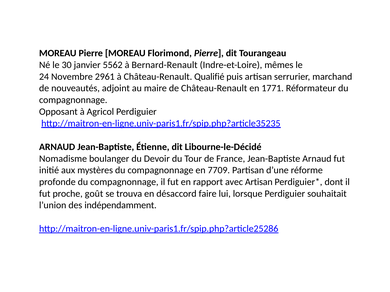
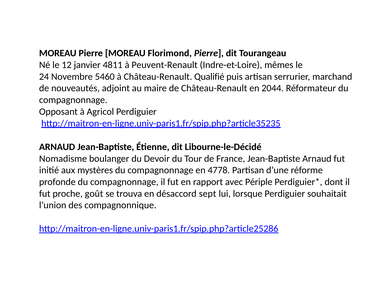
30: 30 -> 12
5562: 5562 -> 4811
Bernard-Renault: Bernard-Renault -> Peuvent-Renault
2961: 2961 -> 5460
1771: 1771 -> 2044
7709: 7709 -> 4778
avec Artisan: Artisan -> Périple
faire: faire -> sept
indépendamment: indépendamment -> compagnonnique
